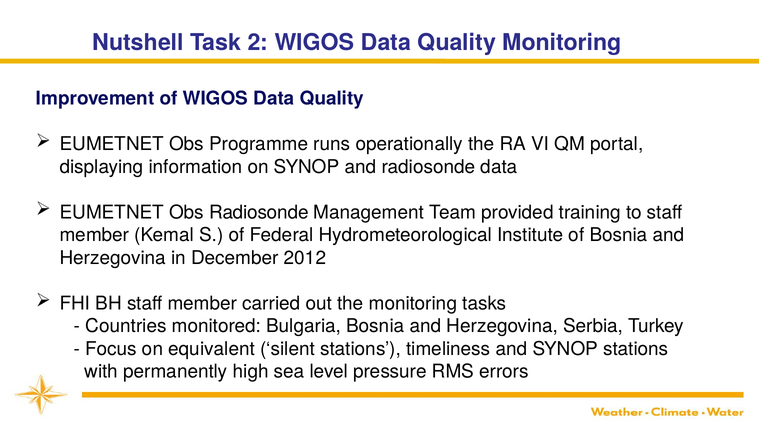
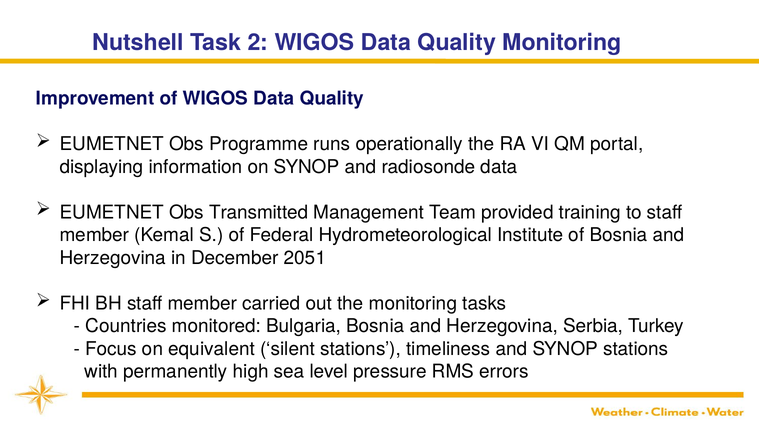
Obs Radiosonde: Radiosonde -> Transmitted
2012: 2012 -> 2051
